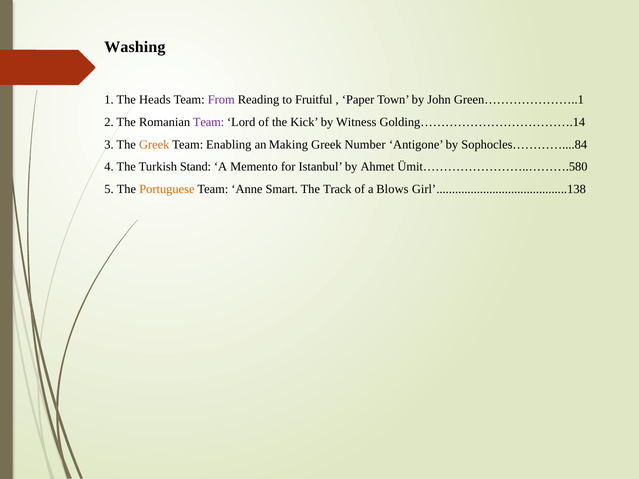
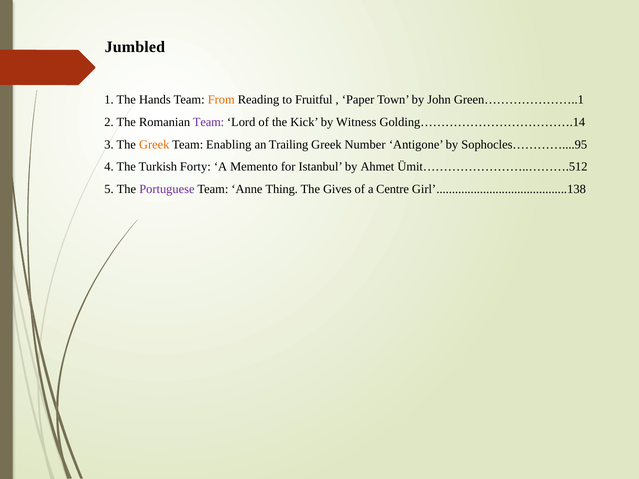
Washing: Washing -> Jumbled
Heads: Heads -> Hands
From colour: purple -> orange
Making: Making -> Trailing
Sophocles…………....84: Sophocles…………....84 -> Sophocles…………....95
Stand: Stand -> Forty
Ümit……………………..……….580: Ümit……………………..……….580 -> Ümit……………………..……….512
Portuguese colour: orange -> purple
Smart: Smart -> Thing
Track: Track -> Gives
Blows: Blows -> Centre
